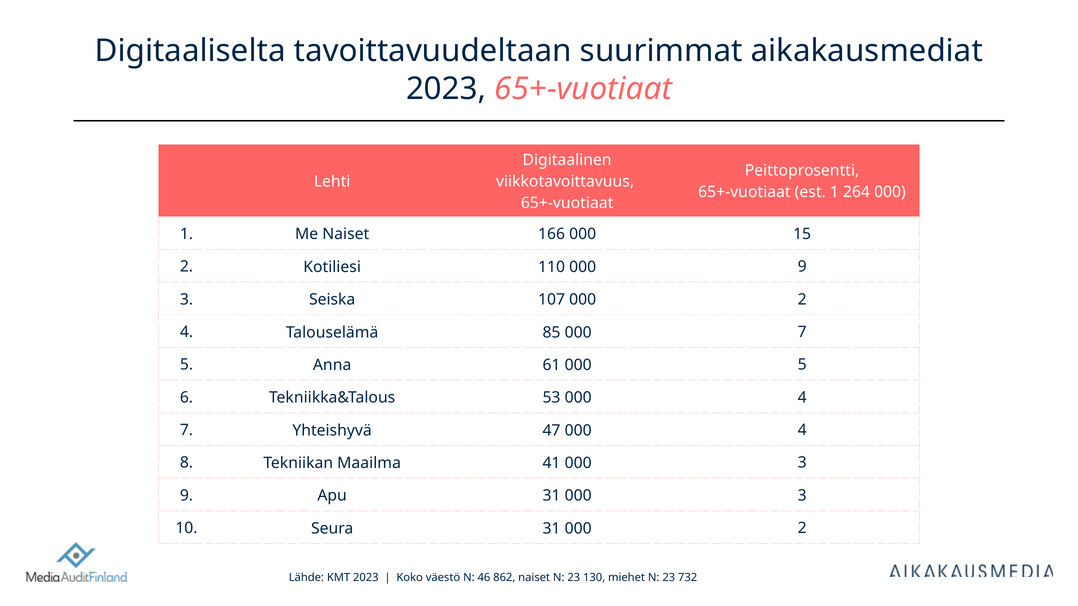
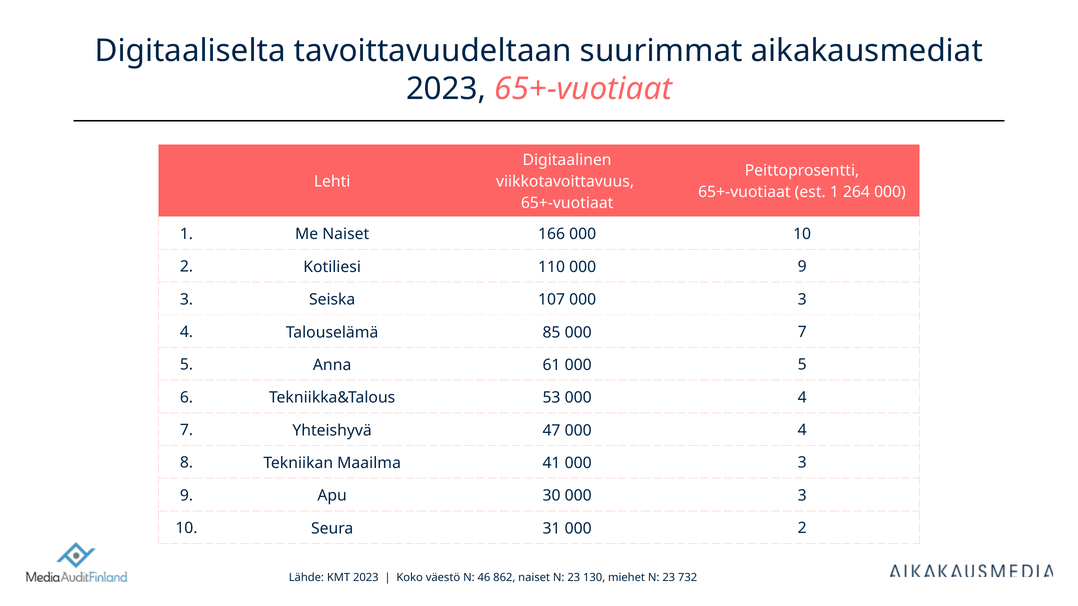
000 15: 15 -> 10
107 000 2: 2 -> 3
Apu 31: 31 -> 30
